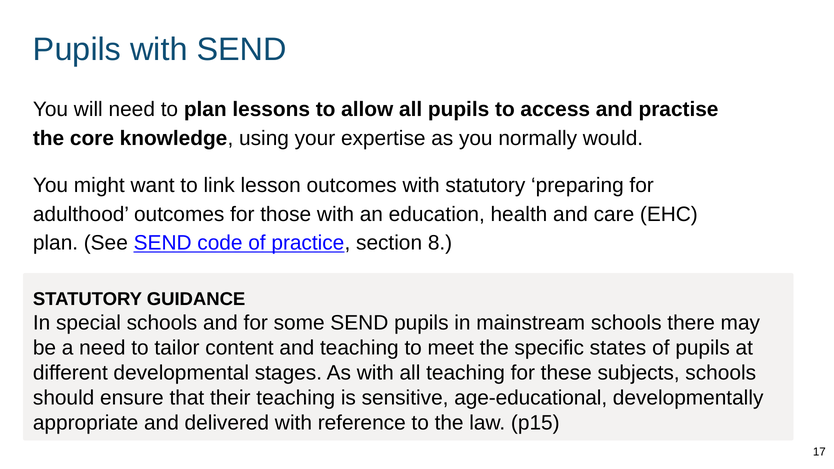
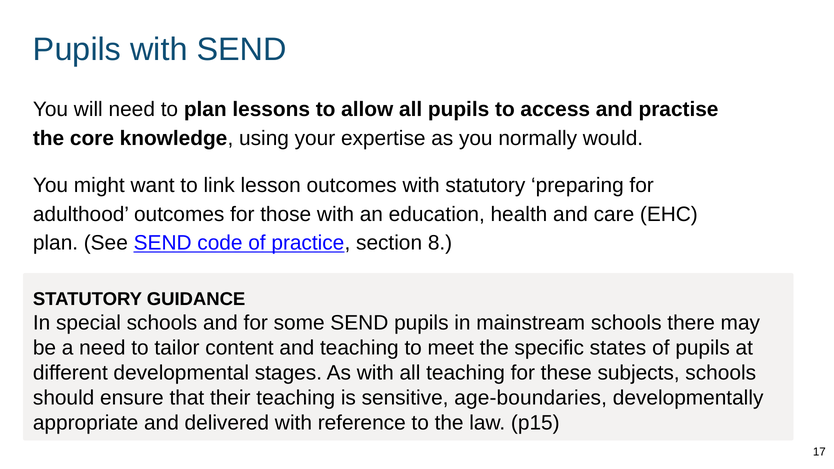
age-educational: age-educational -> age-boundaries
